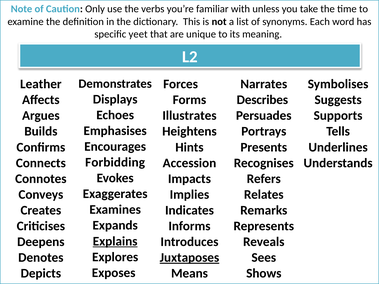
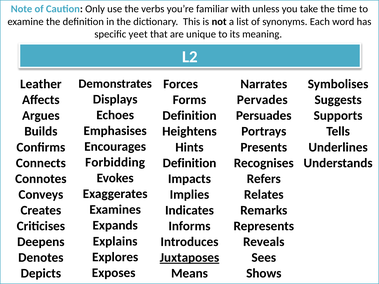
Describes at (262, 100): Describes -> Pervades
Illustrates at (189, 116): Illustrates -> Definition
Accession at (189, 163): Accession -> Definition
Explains underline: present -> none
